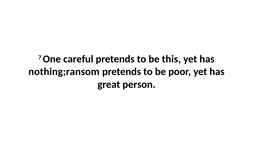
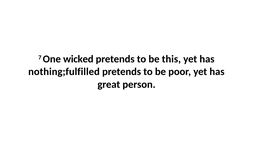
careful: careful -> wicked
nothing;ransom: nothing;ransom -> nothing;fulfilled
